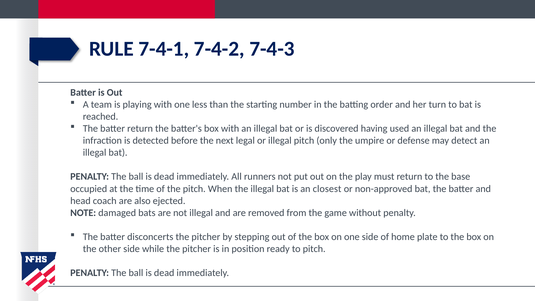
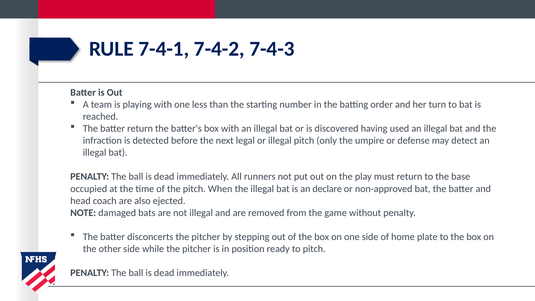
closest: closest -> declare
